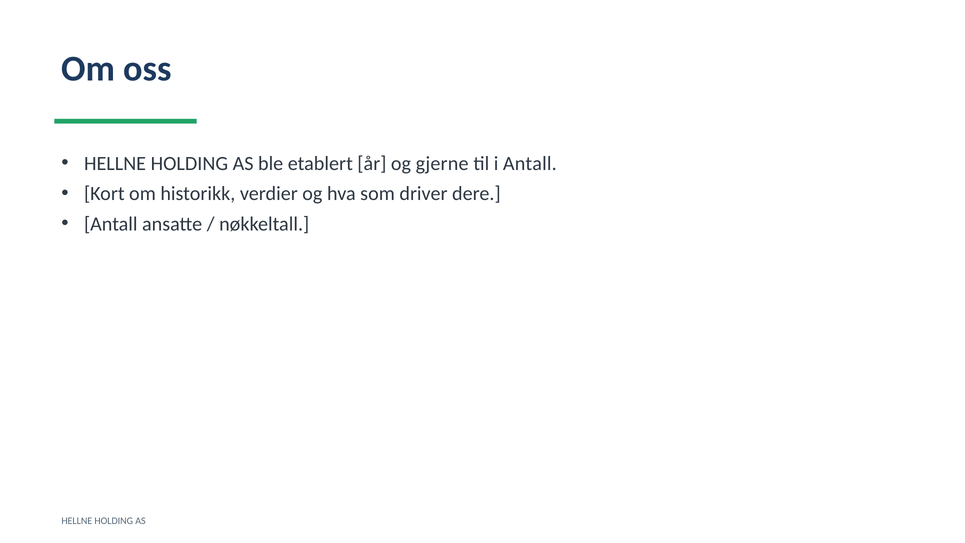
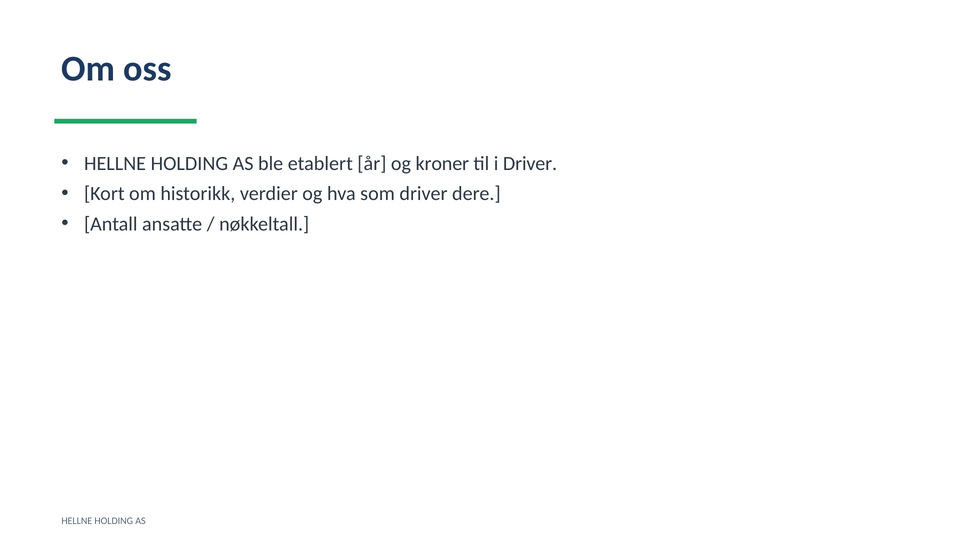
gjerne: gjerne -> kroner
i Antall: Antall -> Driver
